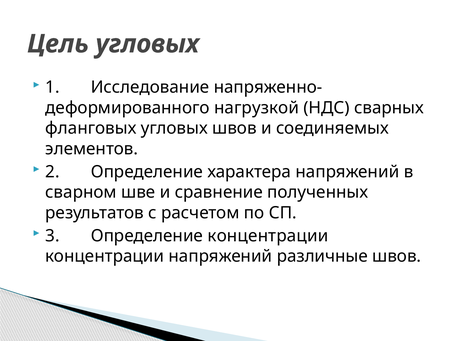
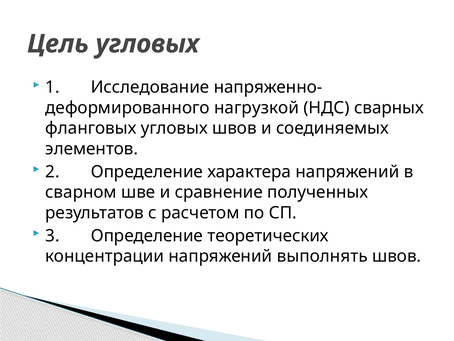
Определение концентрации: концентрации -> теоретических
различные: различные -> выполнять
